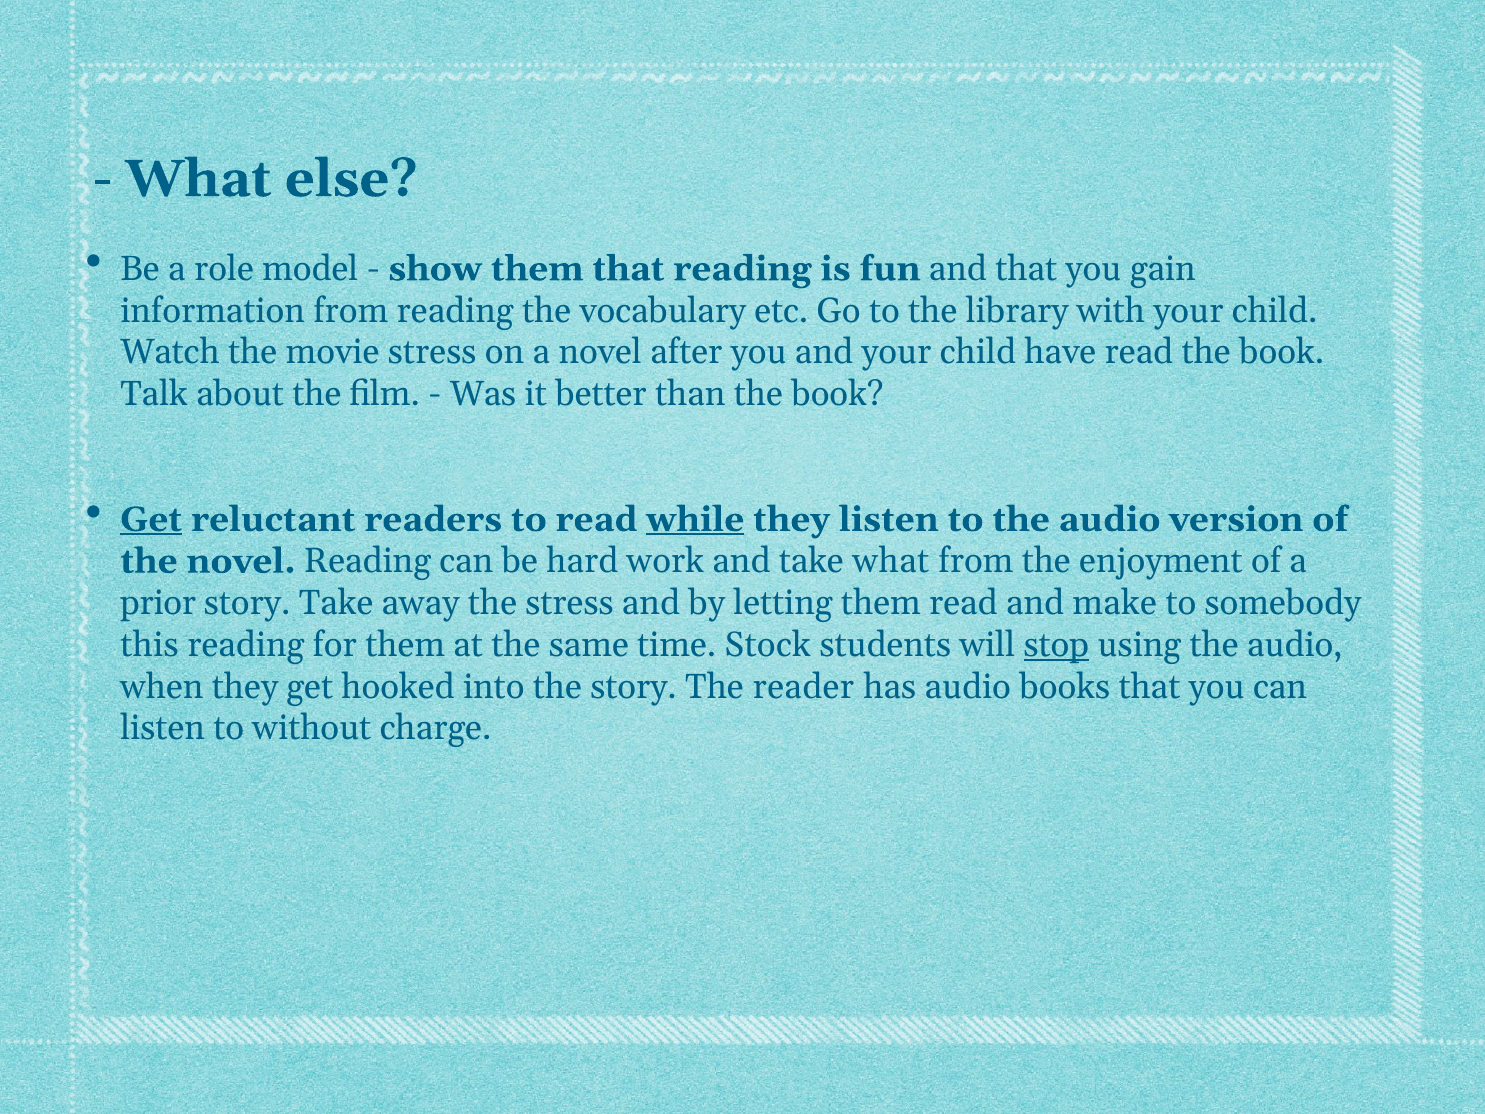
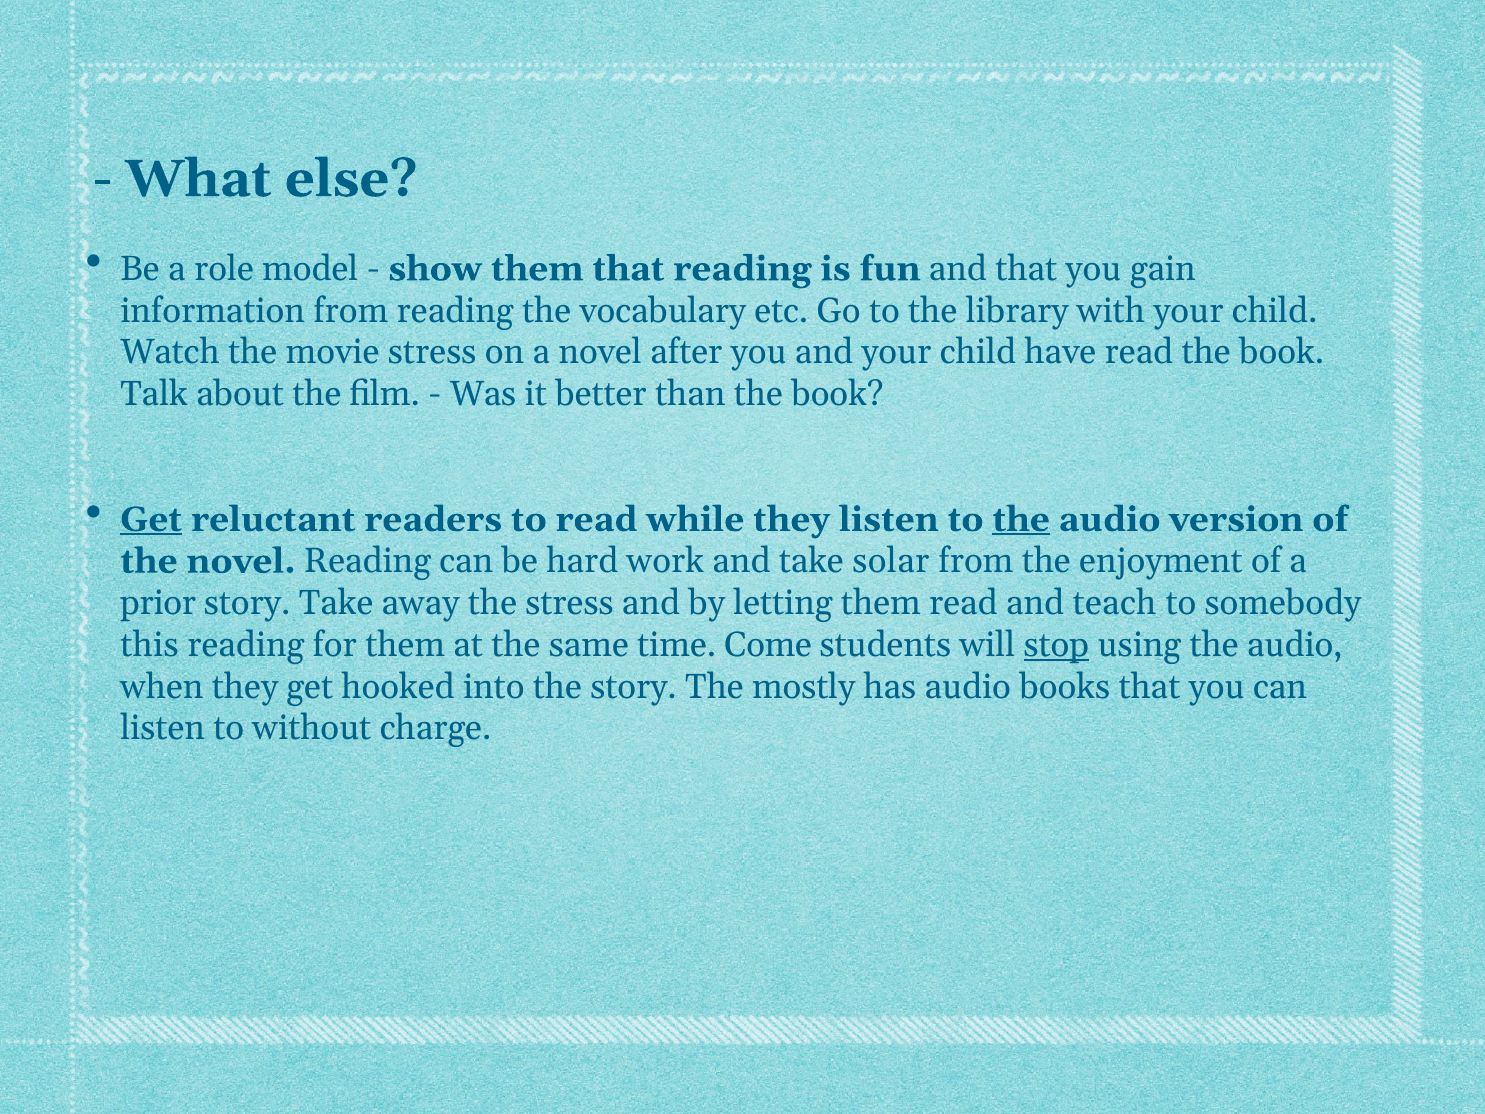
while underline: present -> none
the at (1021, 519) underline: none -> present
take what: what -> solar
make: make -> teach
Stock: Stock -> Come
reader: reader -> mostly
